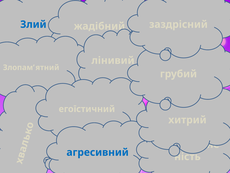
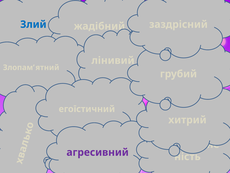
агресивний colour: blue -> purple
